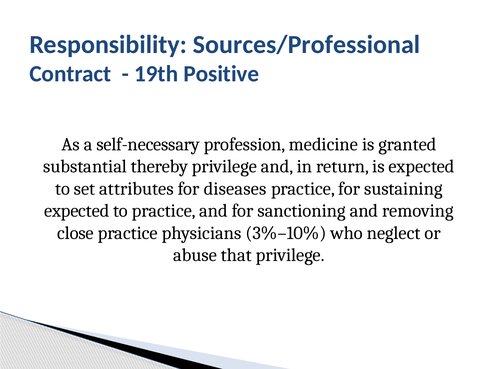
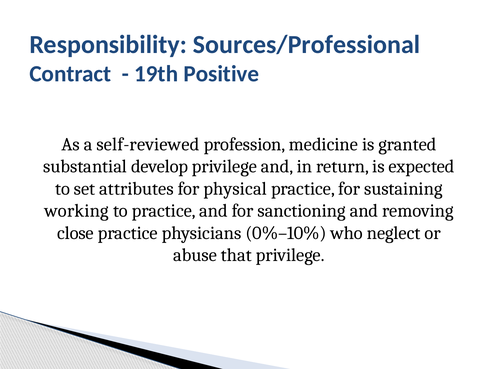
self-necessary: self-necessary -> self-reviewed
thereby: thereby -> develop
diseases: diseases -> physical
expected at (77, 211): expected -> working
3%–10%: 3%–10% -> 0%–10%
